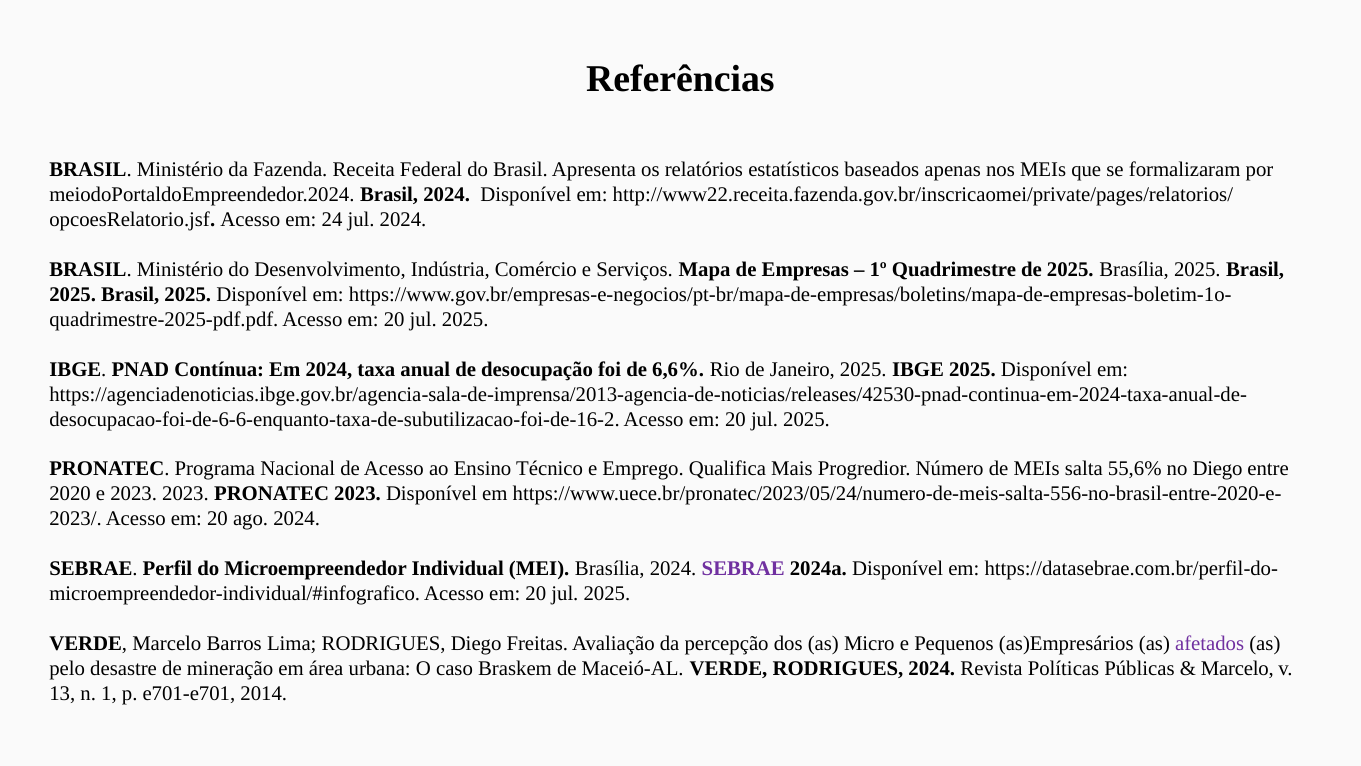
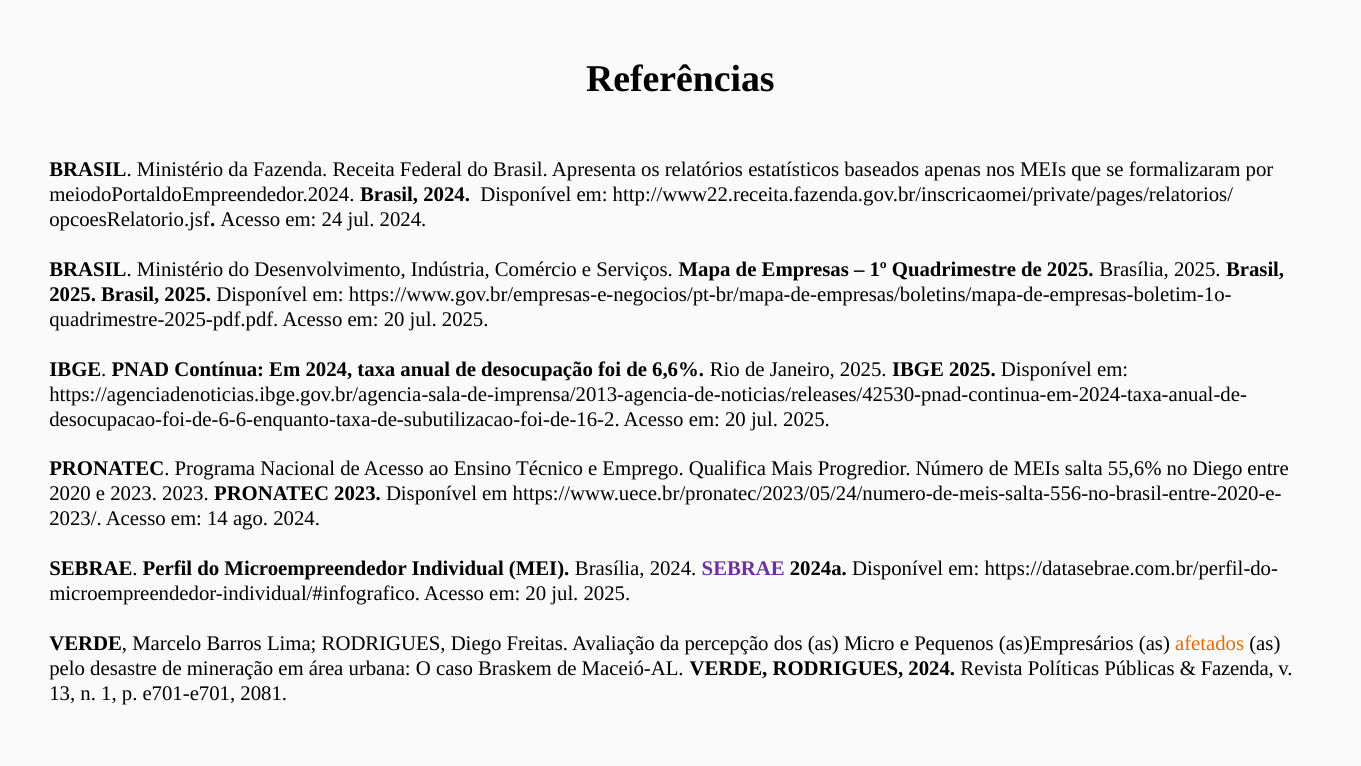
20 at (217, 519): 20 -> 14
afetados colour: purple -> orange
Marcelo at (1237, 668): Marcelo -> Fazenda
2014: 2014 -> 2081
